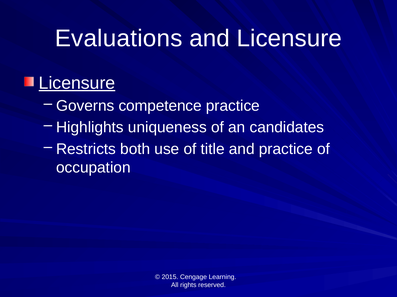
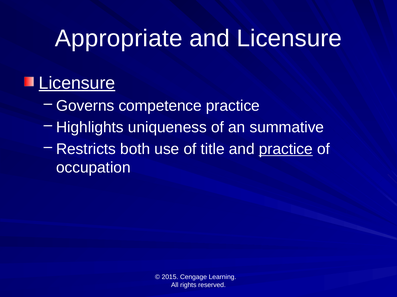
Evaluations: Evaluations -> Appropriate
candidates: candidates -> summative
practice at (286, 149) underline: none -> present
